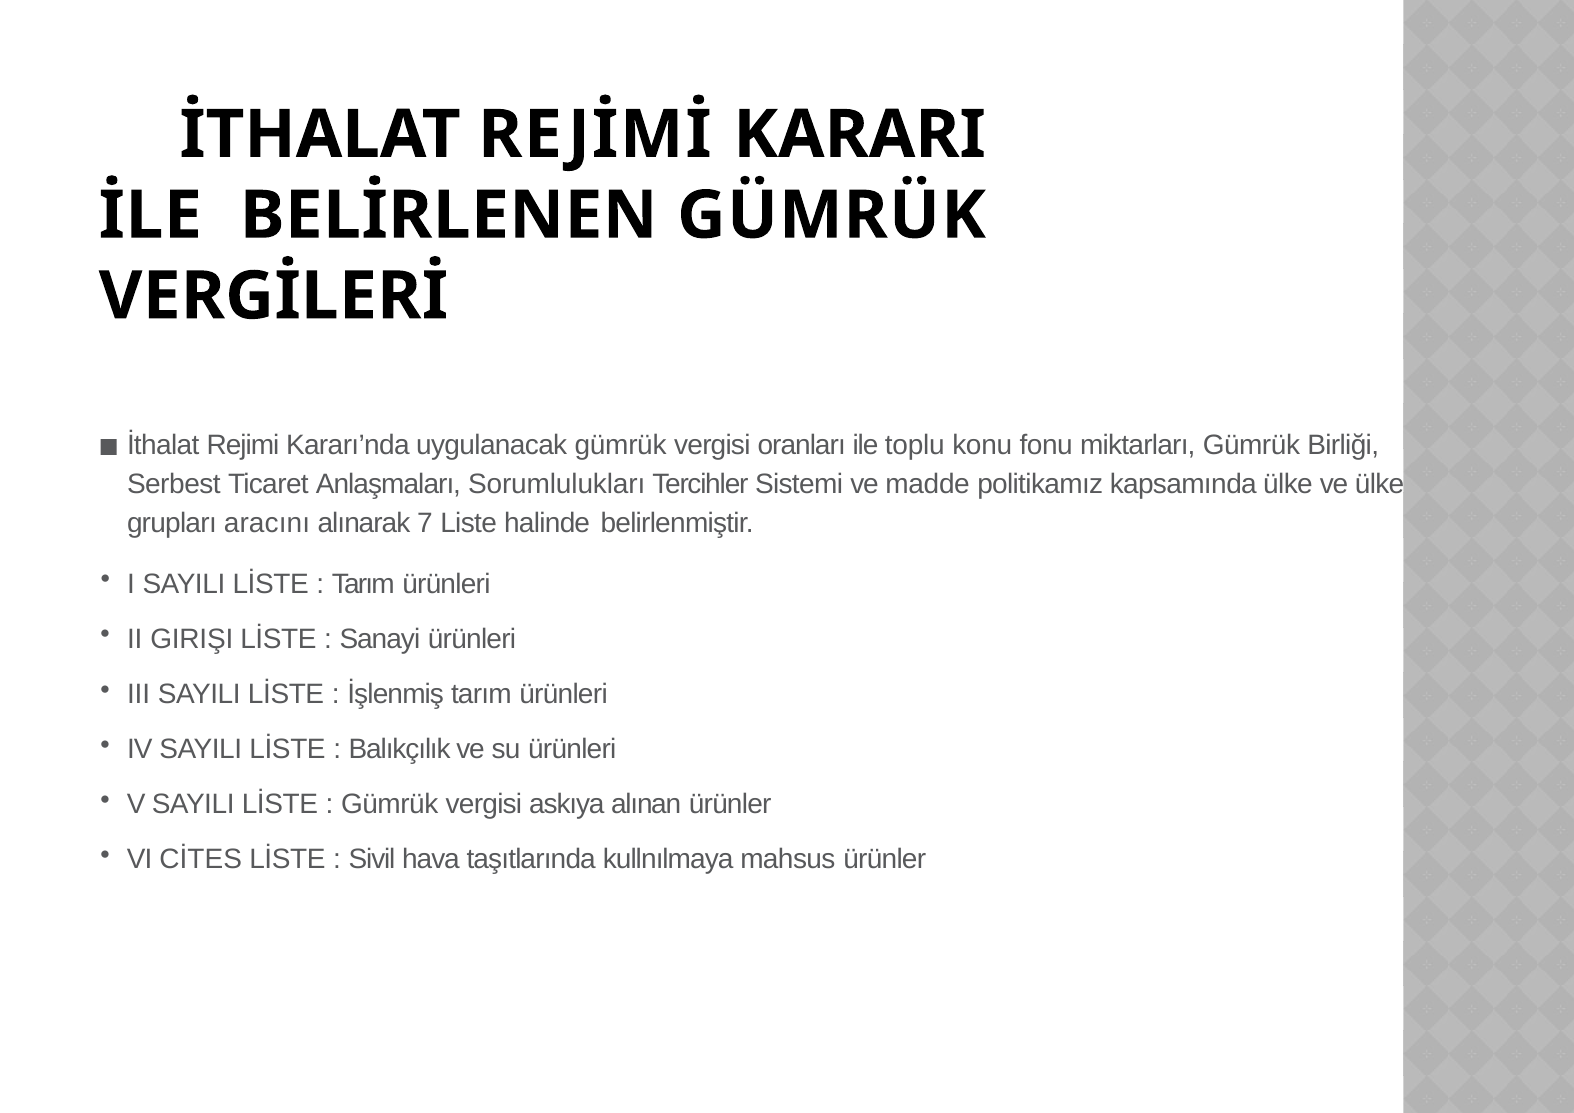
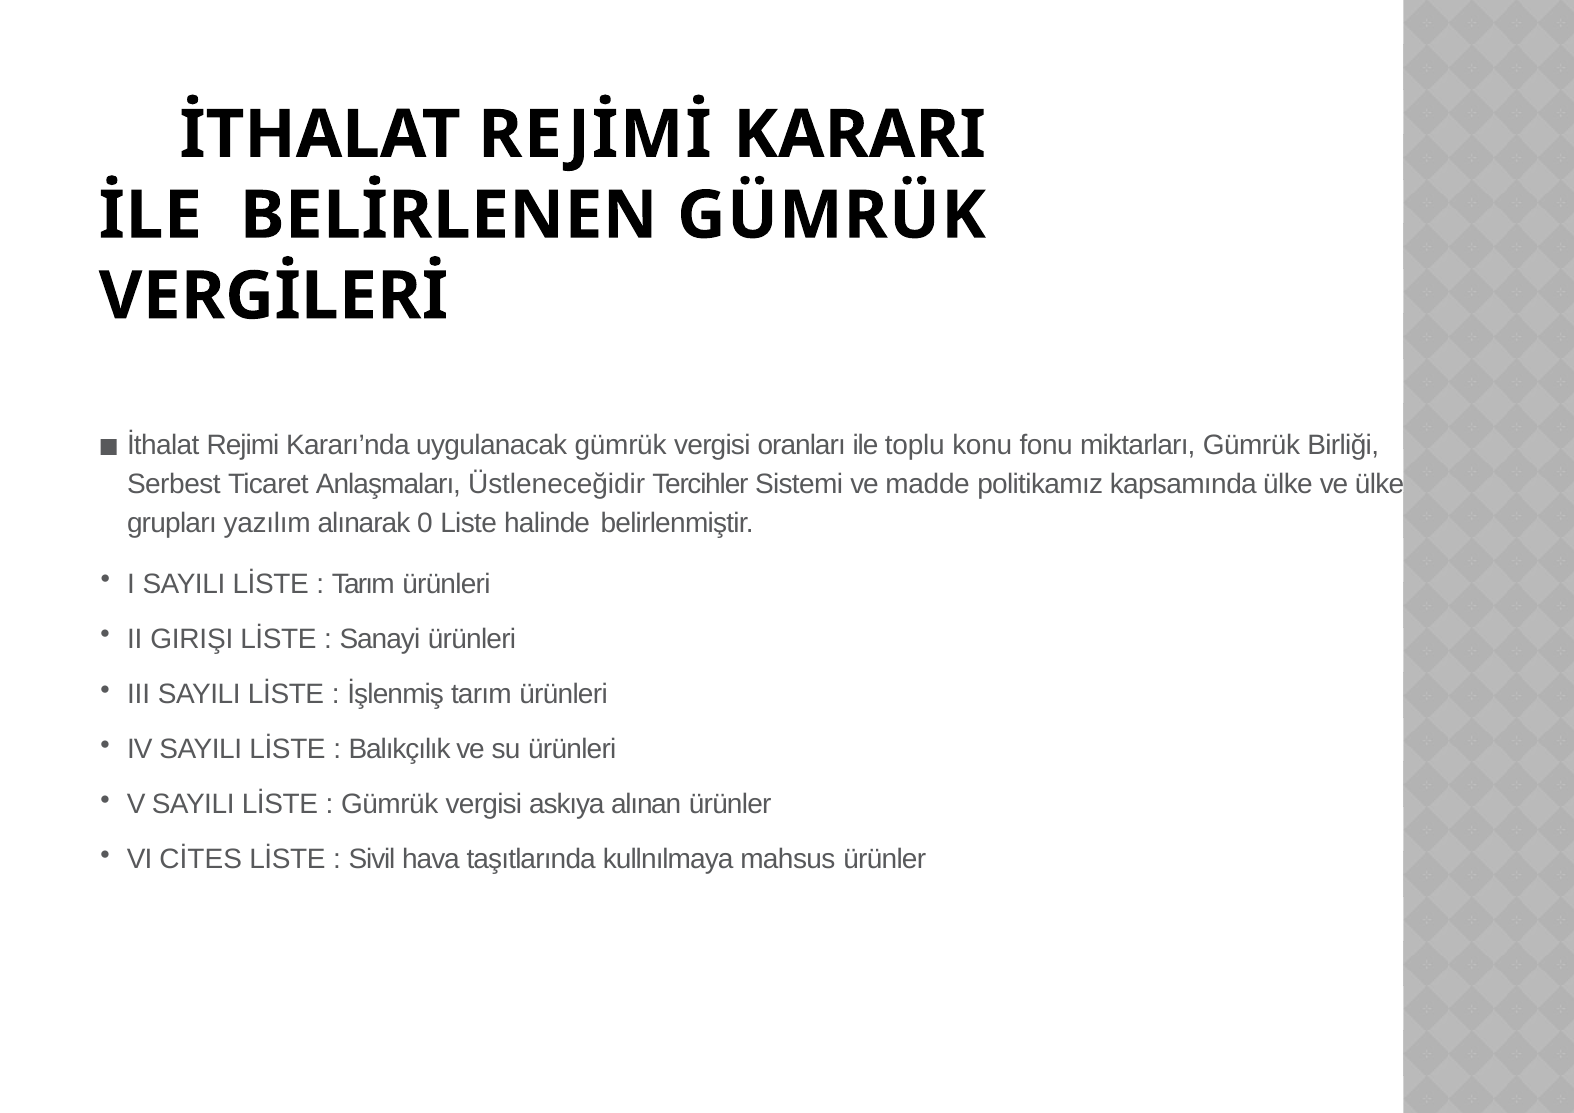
Sorumlulukları: Sorumlulukları -> Üstleneceğidir
aracını: aracını -> yazılım
7: 7 -> 0
